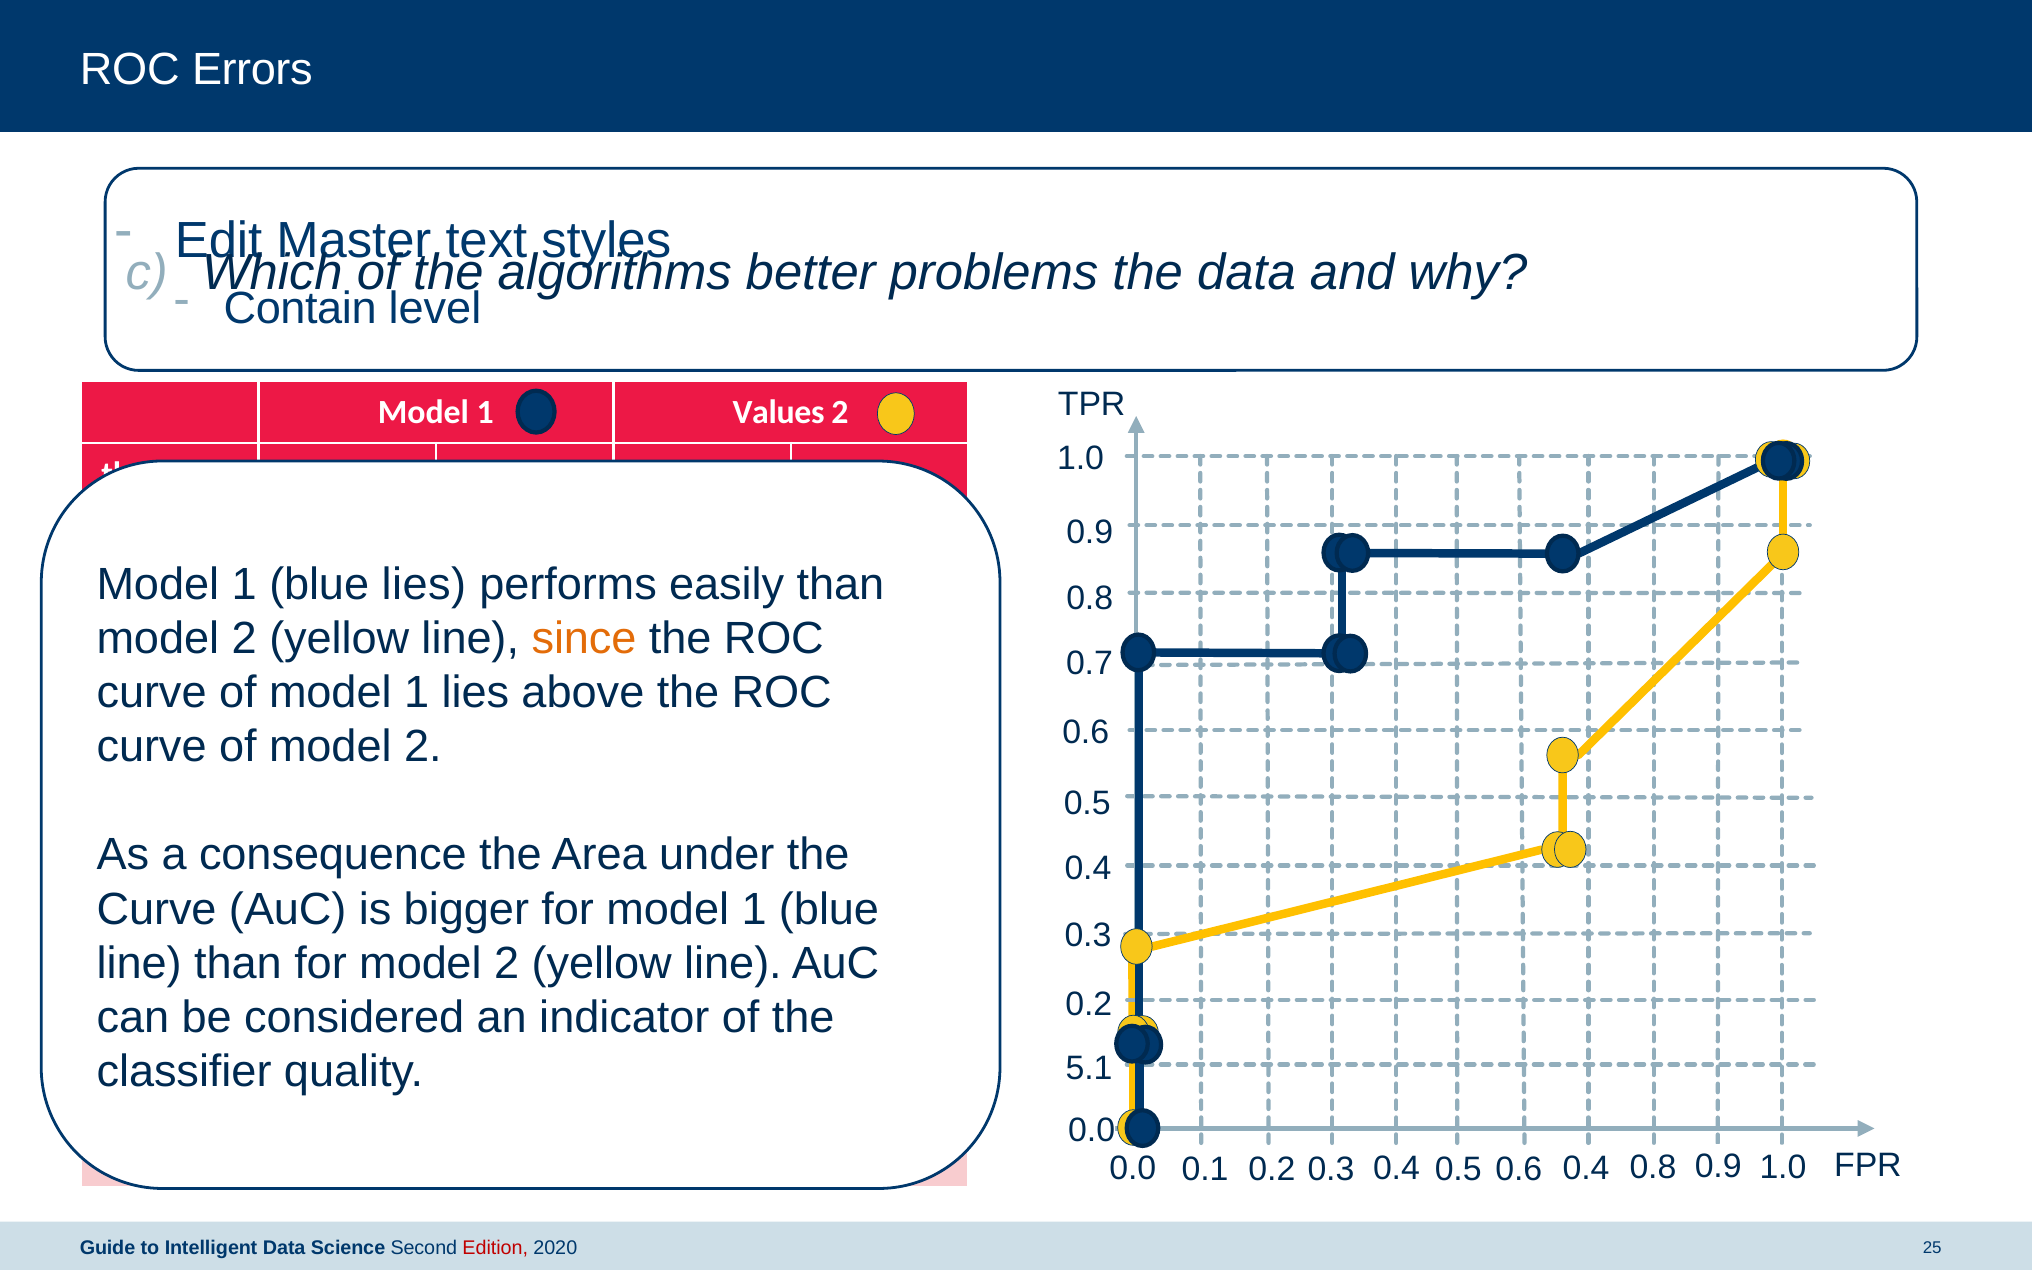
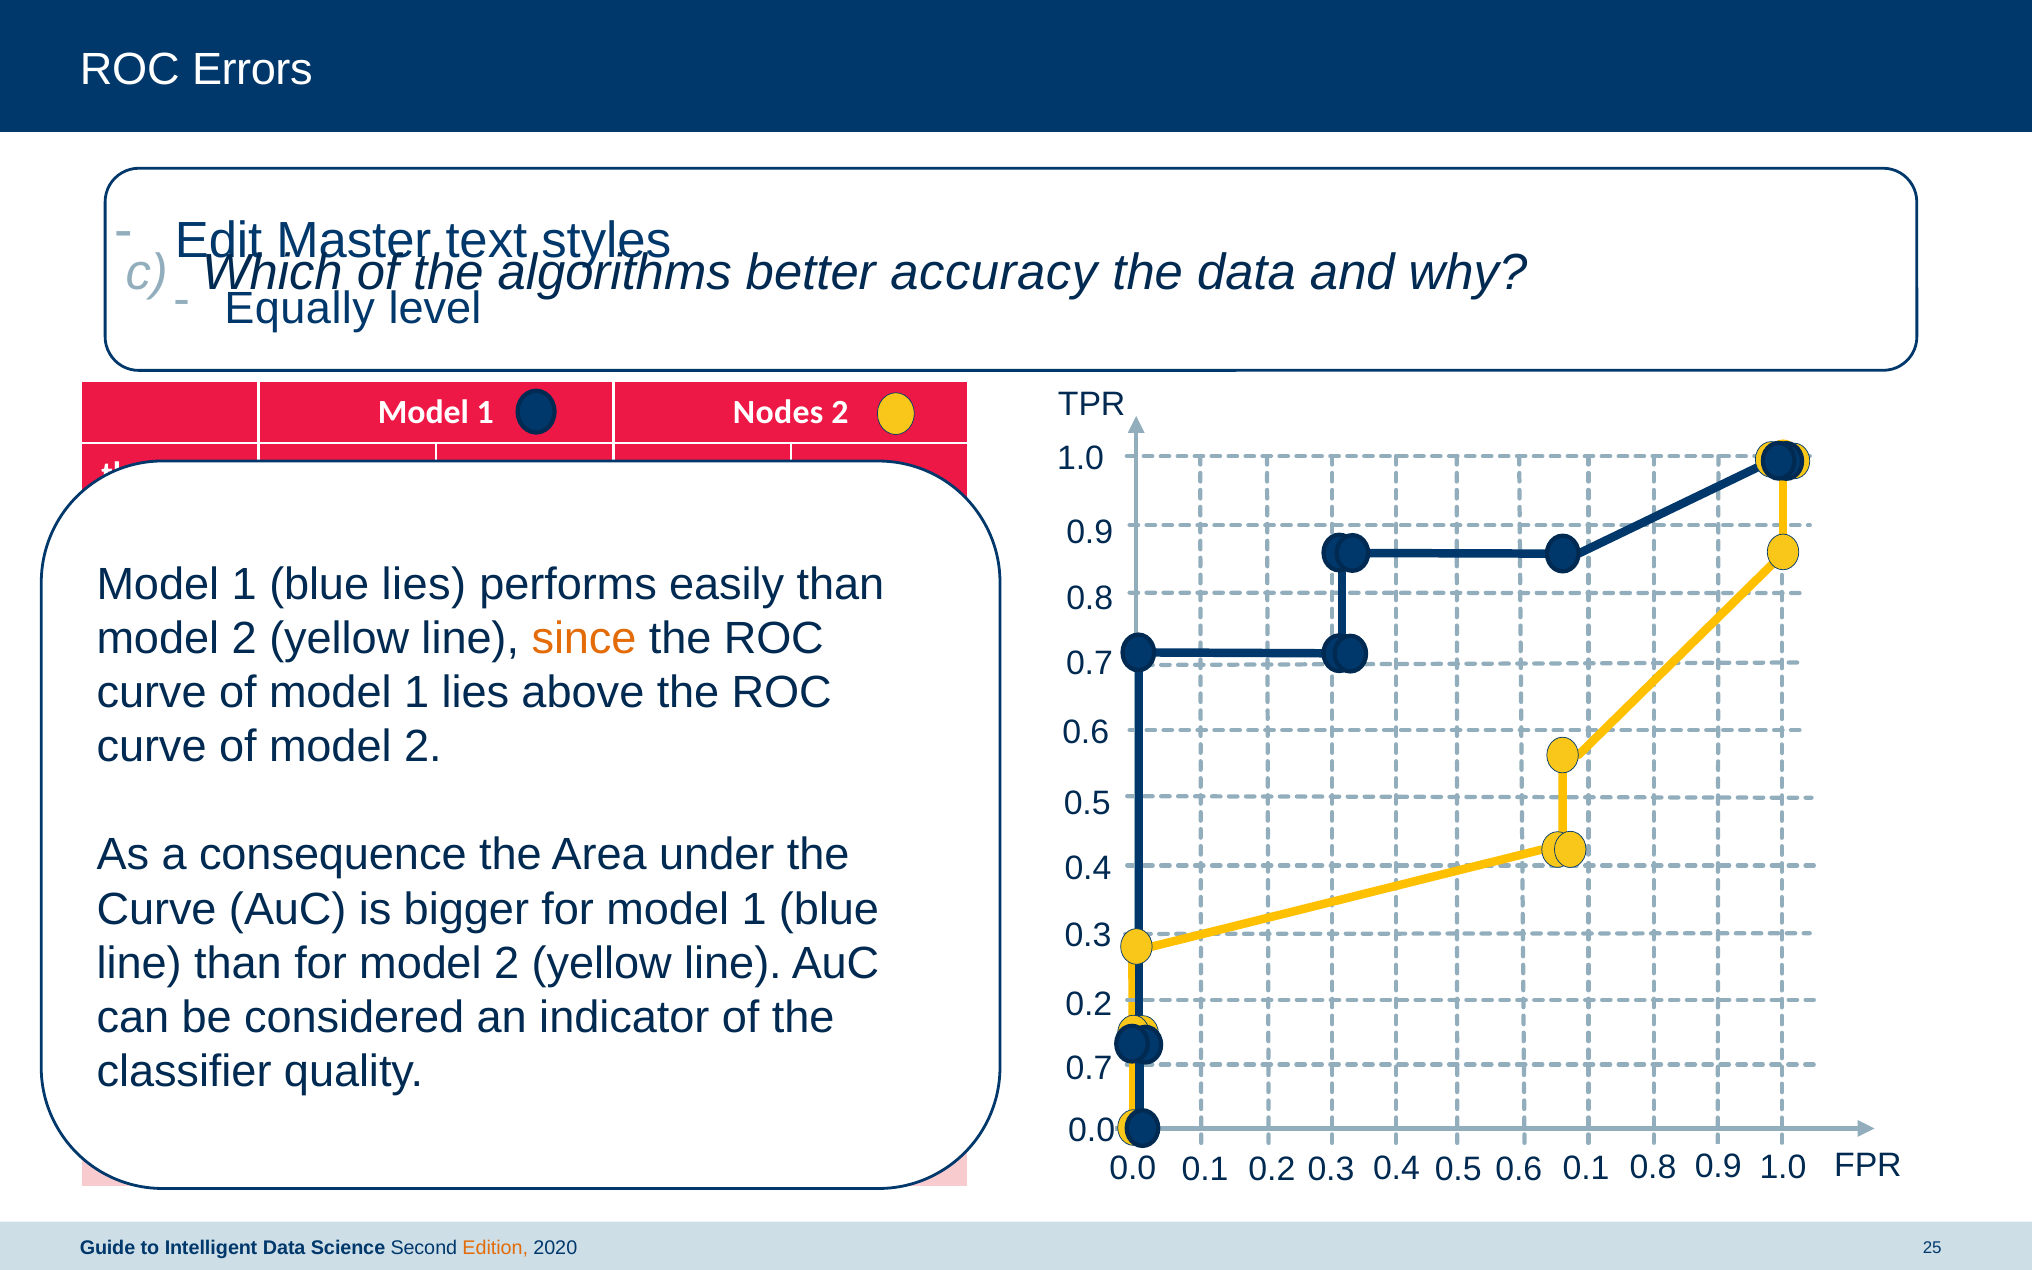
problems: problems -> accuracy
Contain: Contain -> Equally
Values: Values -> Nodes
5.1 at (1089, 1069): 5.1 -> 0.7
0.6 0.4: 0.4 -> 0.1
Edition colour: red -> orange
